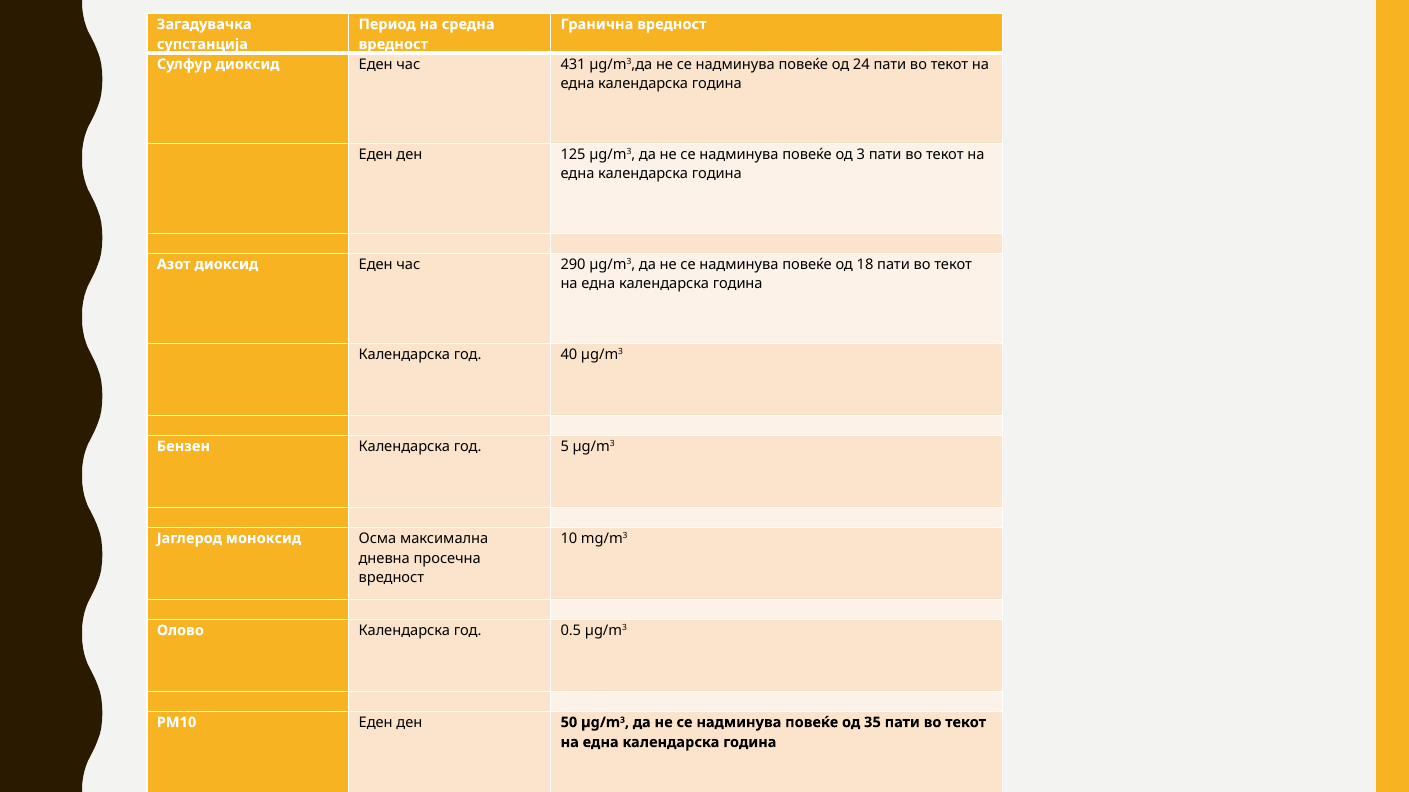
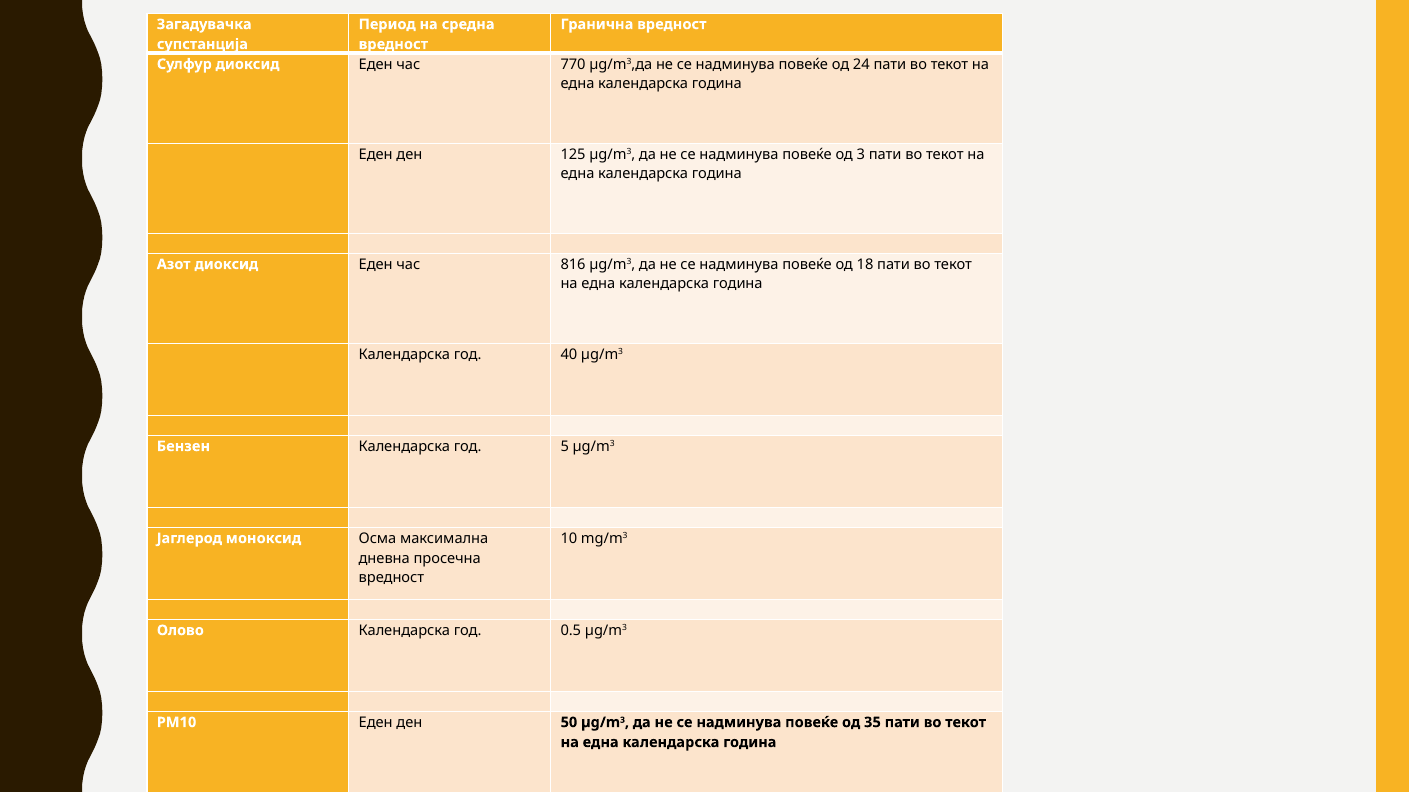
431: 431 -> 770
290: 290 -> 816
